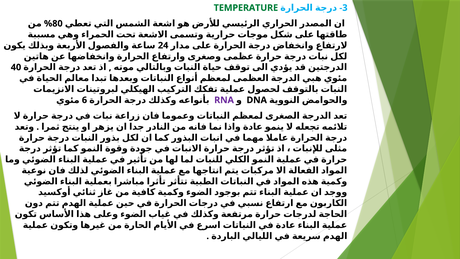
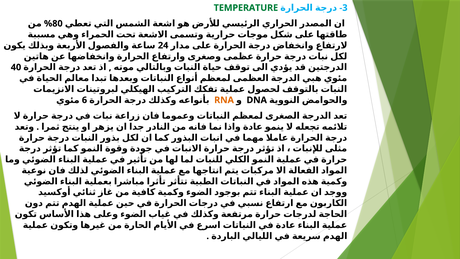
RNA colour: purple -> orange
